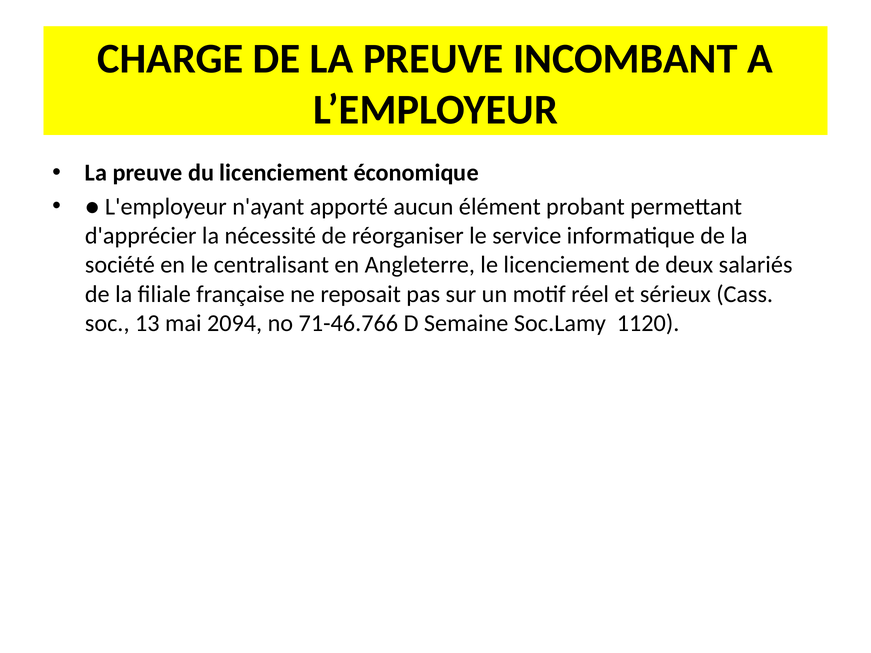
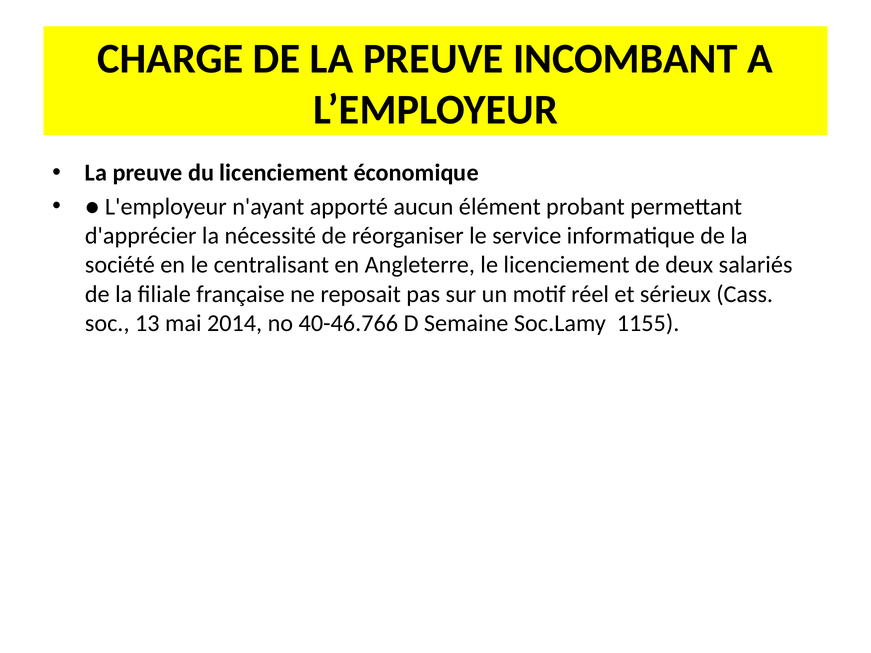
2094: 2094 -> 2014
71-46.766: 71-46.766 -> 40-46.766
1120: 1120 -> 1155
